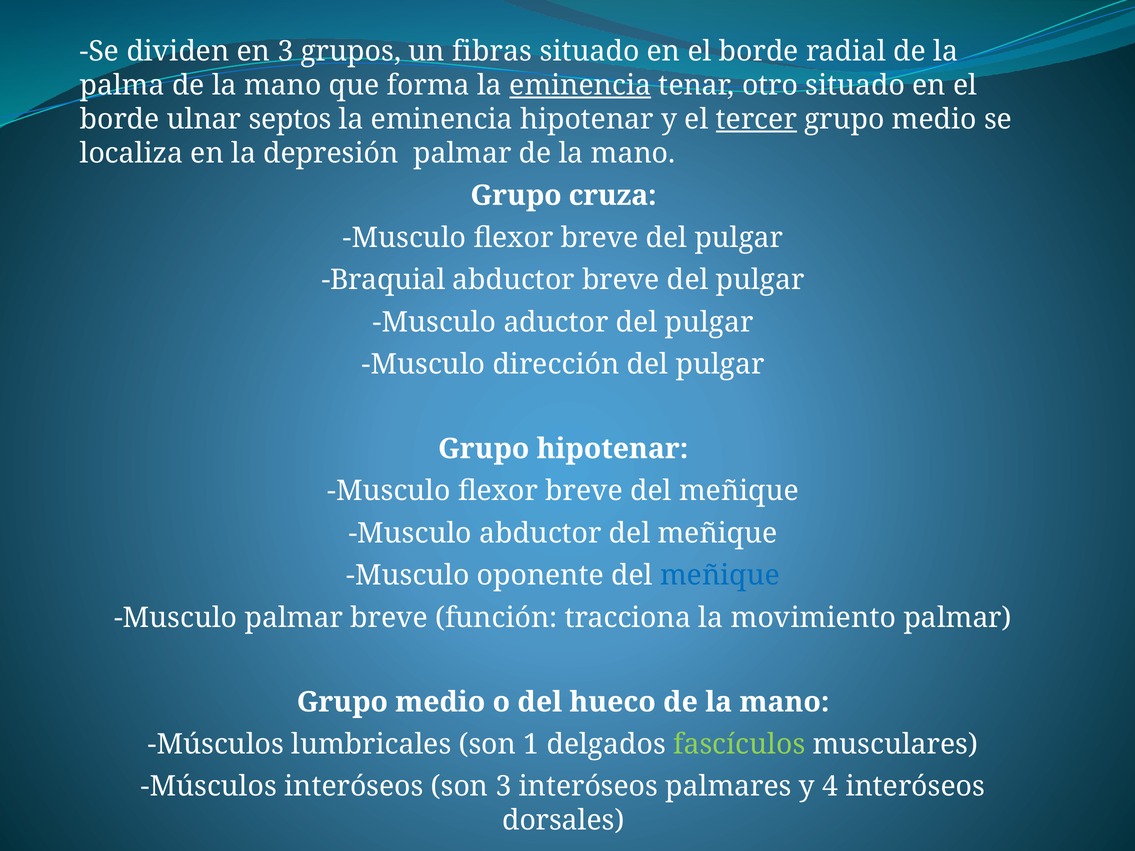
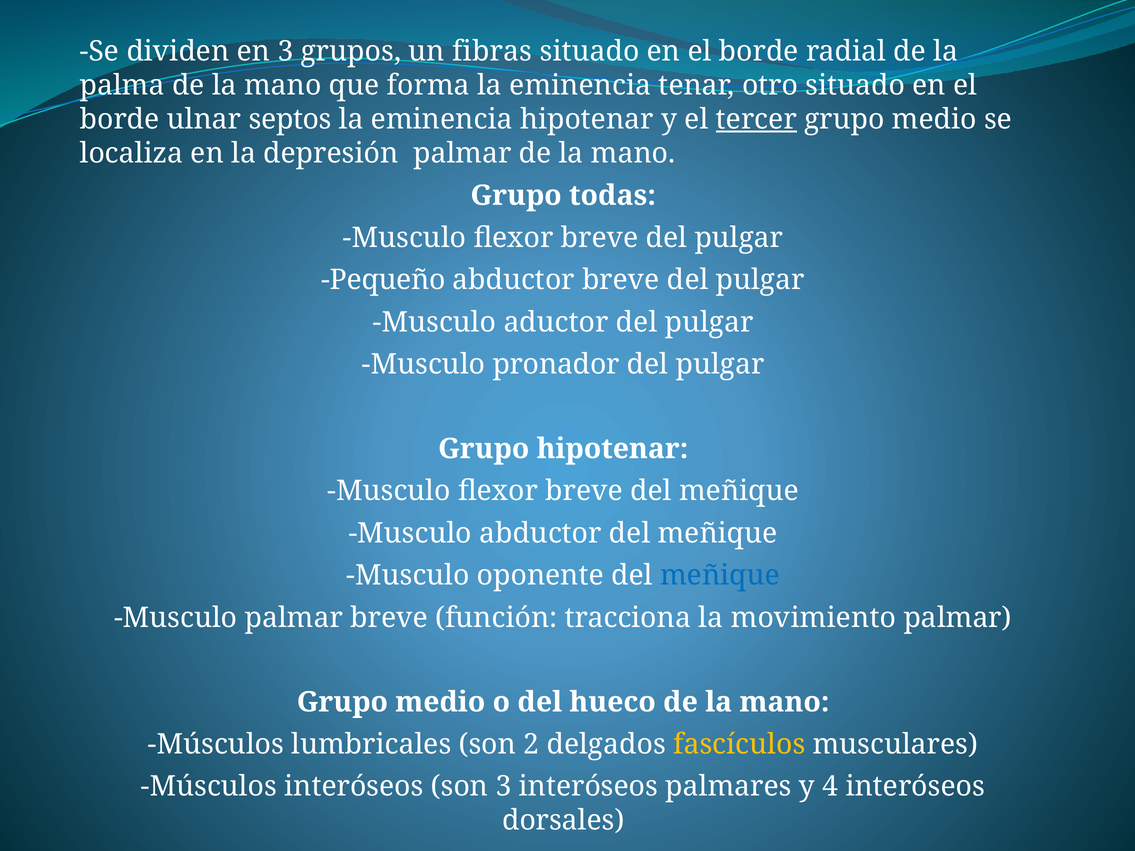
eminencia at (580, 85) underline: present -> none
cruza: cruza -> todas
Braquial: Braquial -> Pequeño
dirección: dirección -> pronador
1: 1 -> 2
fascículos colour: light green -> yellow
